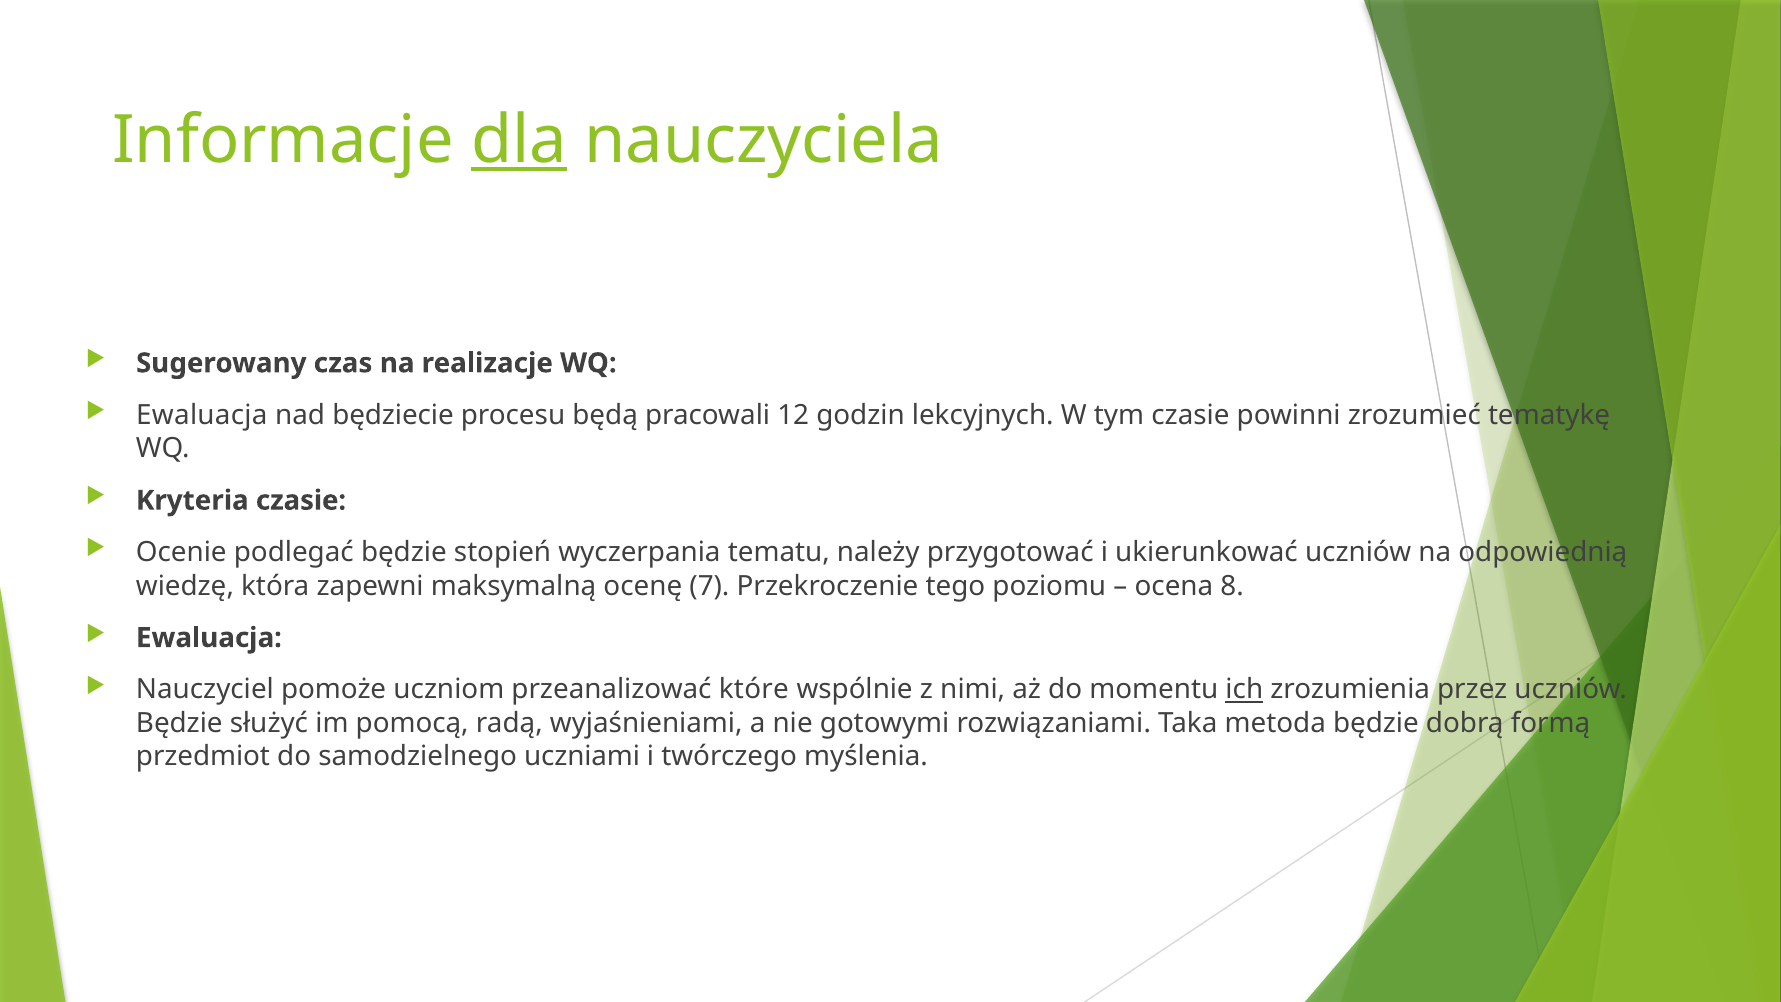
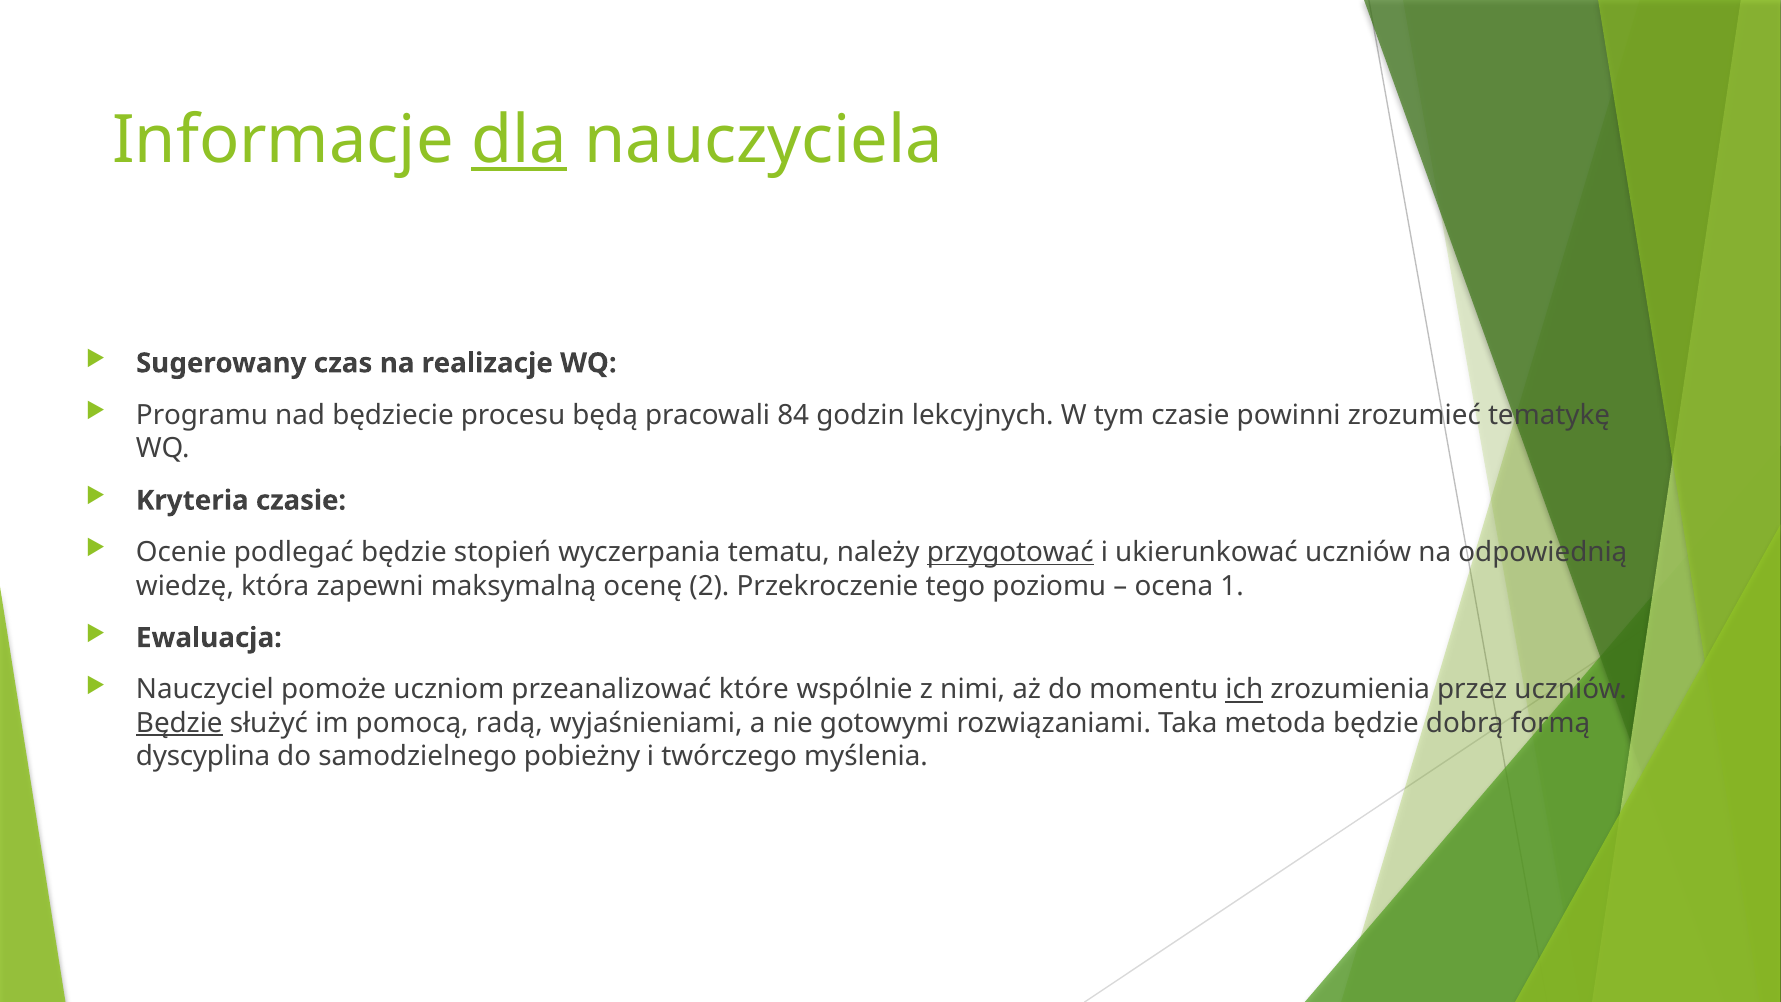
Ewaluacja at (202, 415): Ewaluacja -> Programu
12: 12 -> 84
przygotować underline: none -> present
7: 7 -> 2
8: 8 -> 1
Będzie at (179, 723) underline: none -> present
przedmiot: przedmiot -> dyscyplina
uczniami: uczniami -> pobieżny
